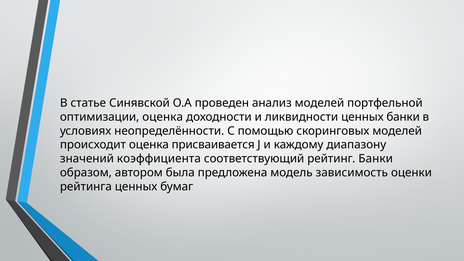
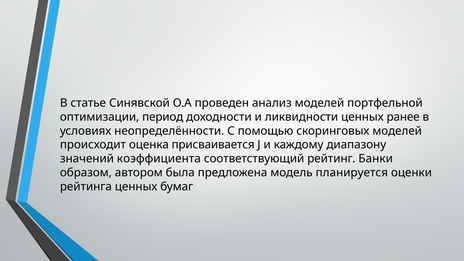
оптимизации оценка: оценка -> период
ценных банки: банки -> ранее
зависимость: зависимость -> планируется
